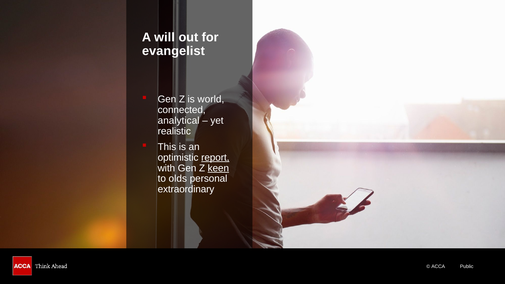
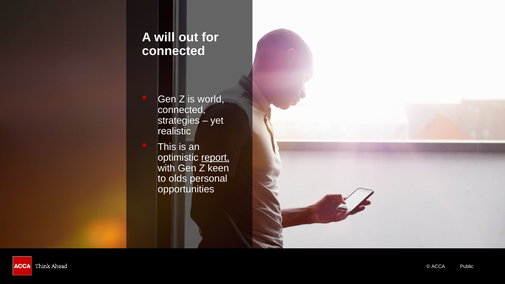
evangelist at (173, 51): evangelist -> connected
analytical: analytical -> strategies
keen underline: present -> none
extraordinary: extraordinary -> opportunities
